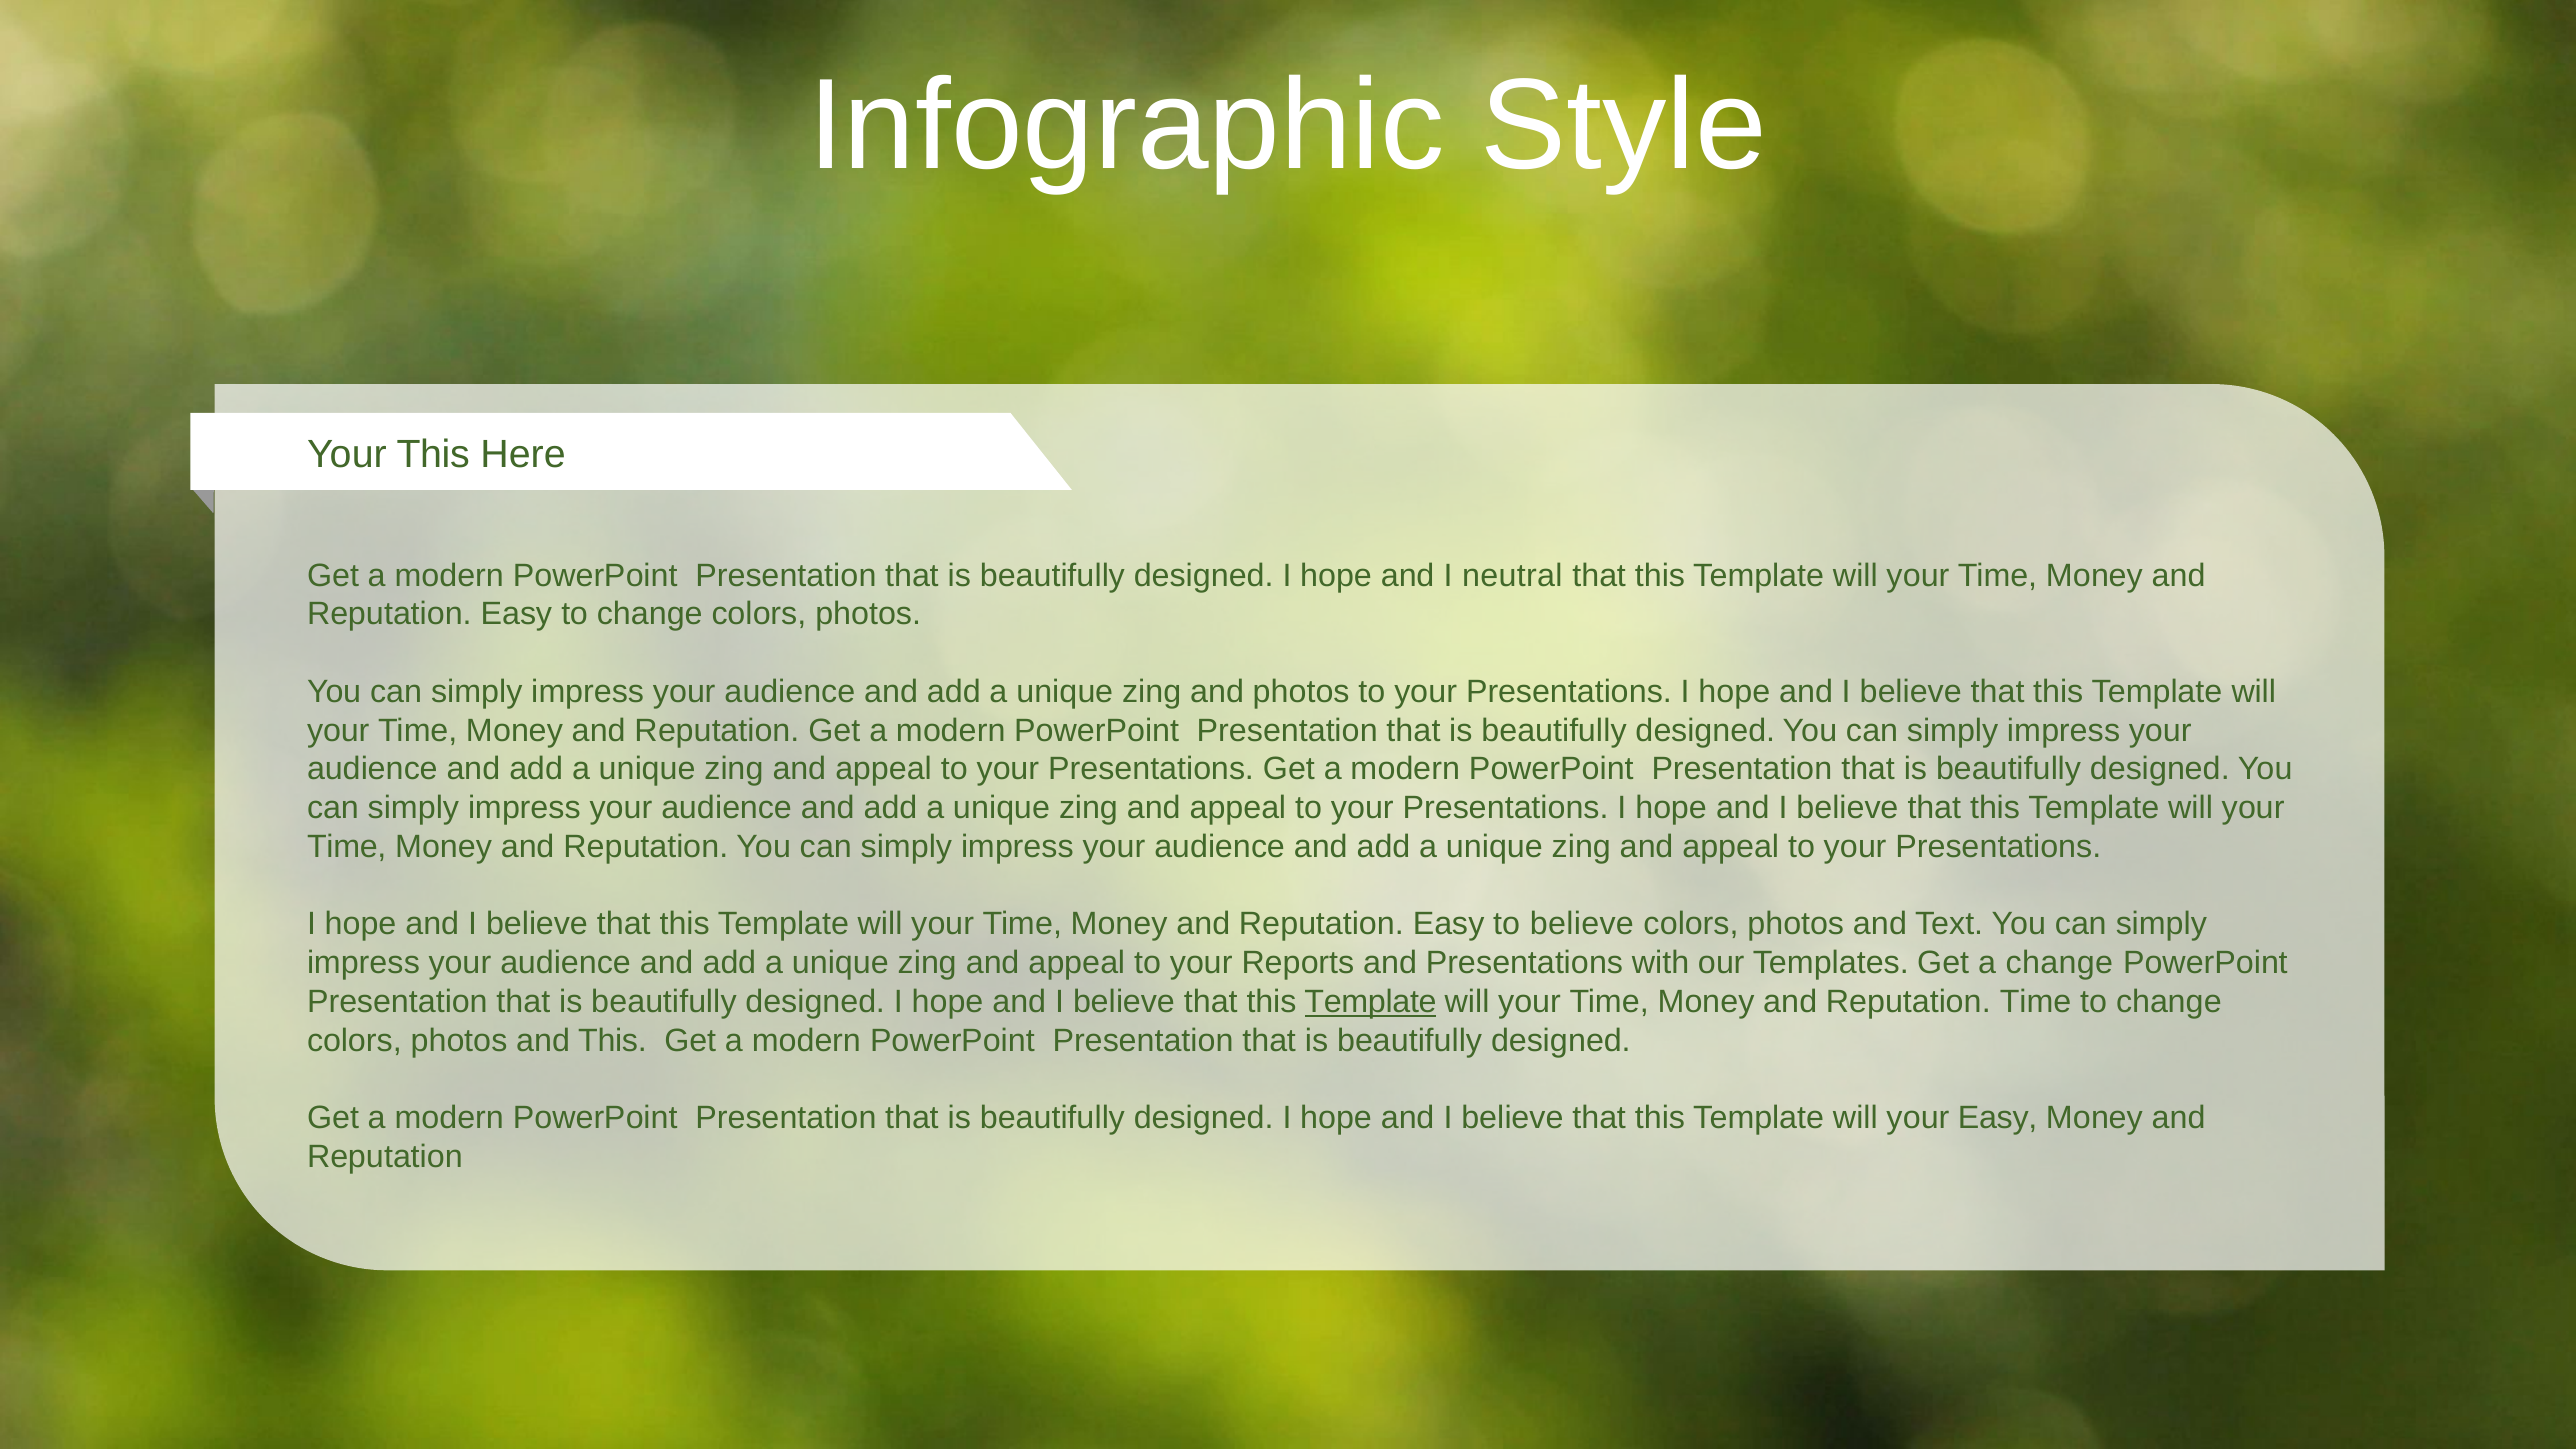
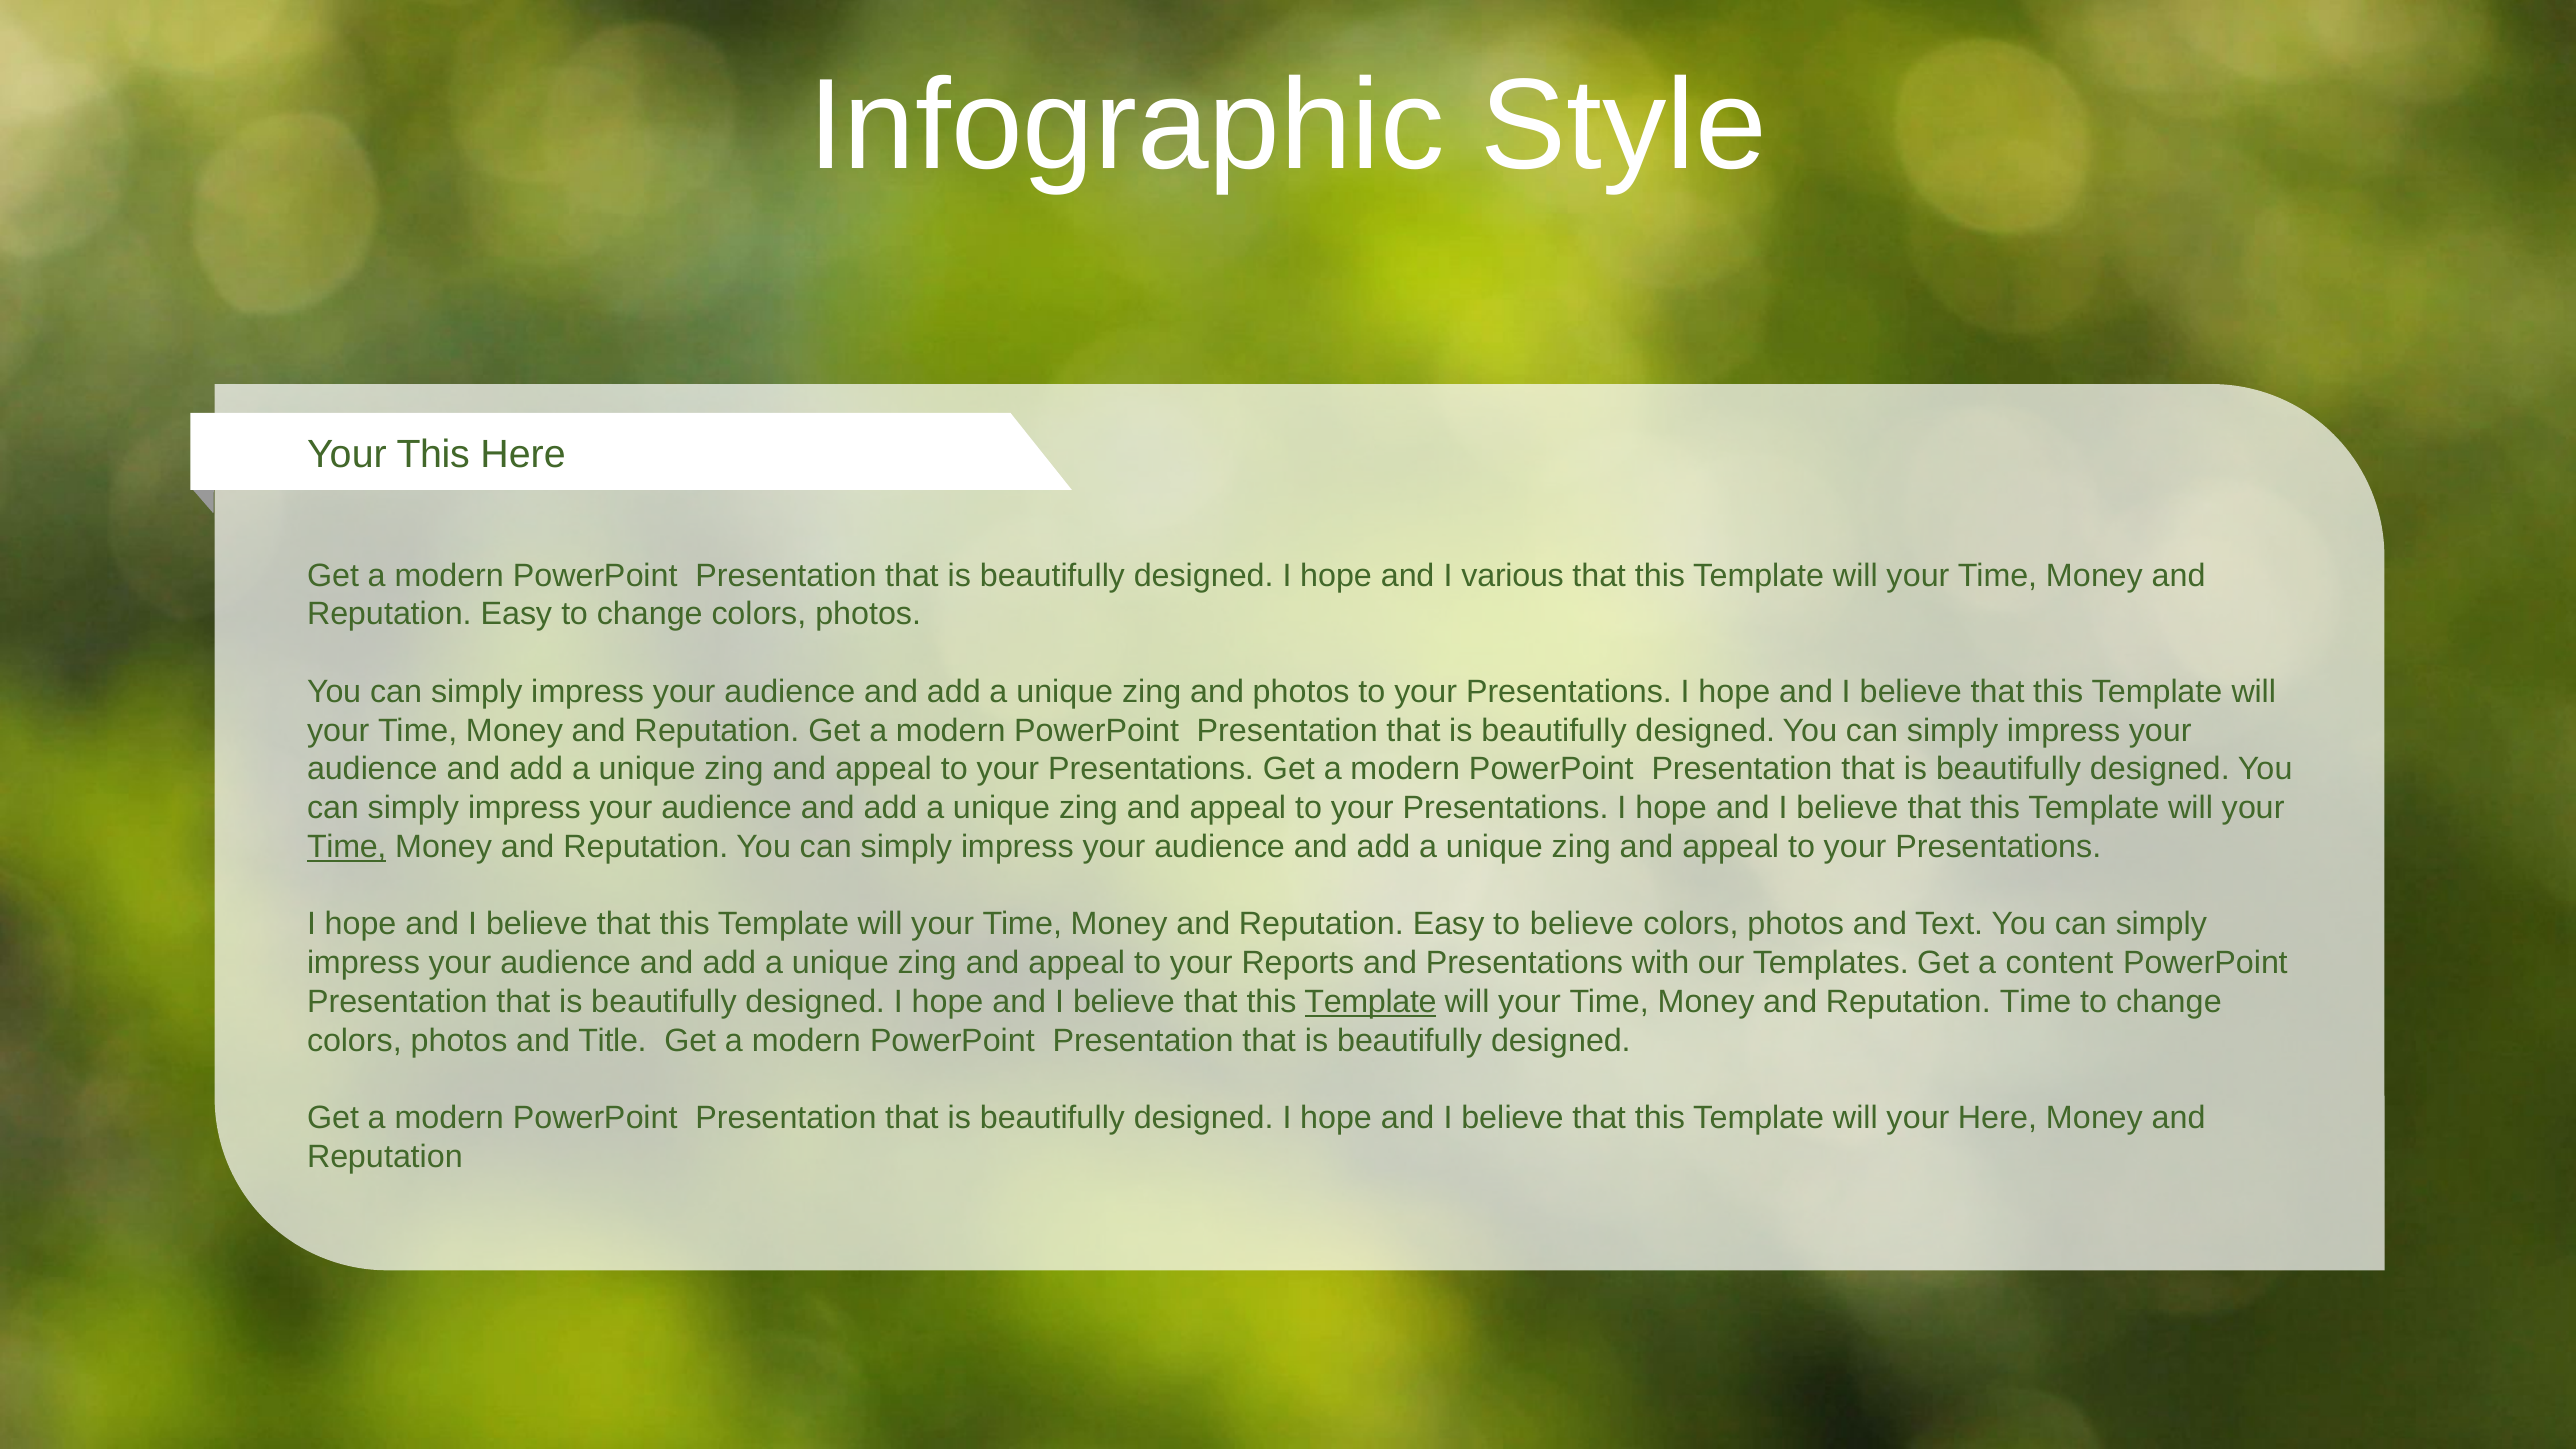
neutral: neutral -> various
Time at (347, 847) underline: none -> present
a change: change -> content
and This: This -> Title
your Easy: Easy -> Here
